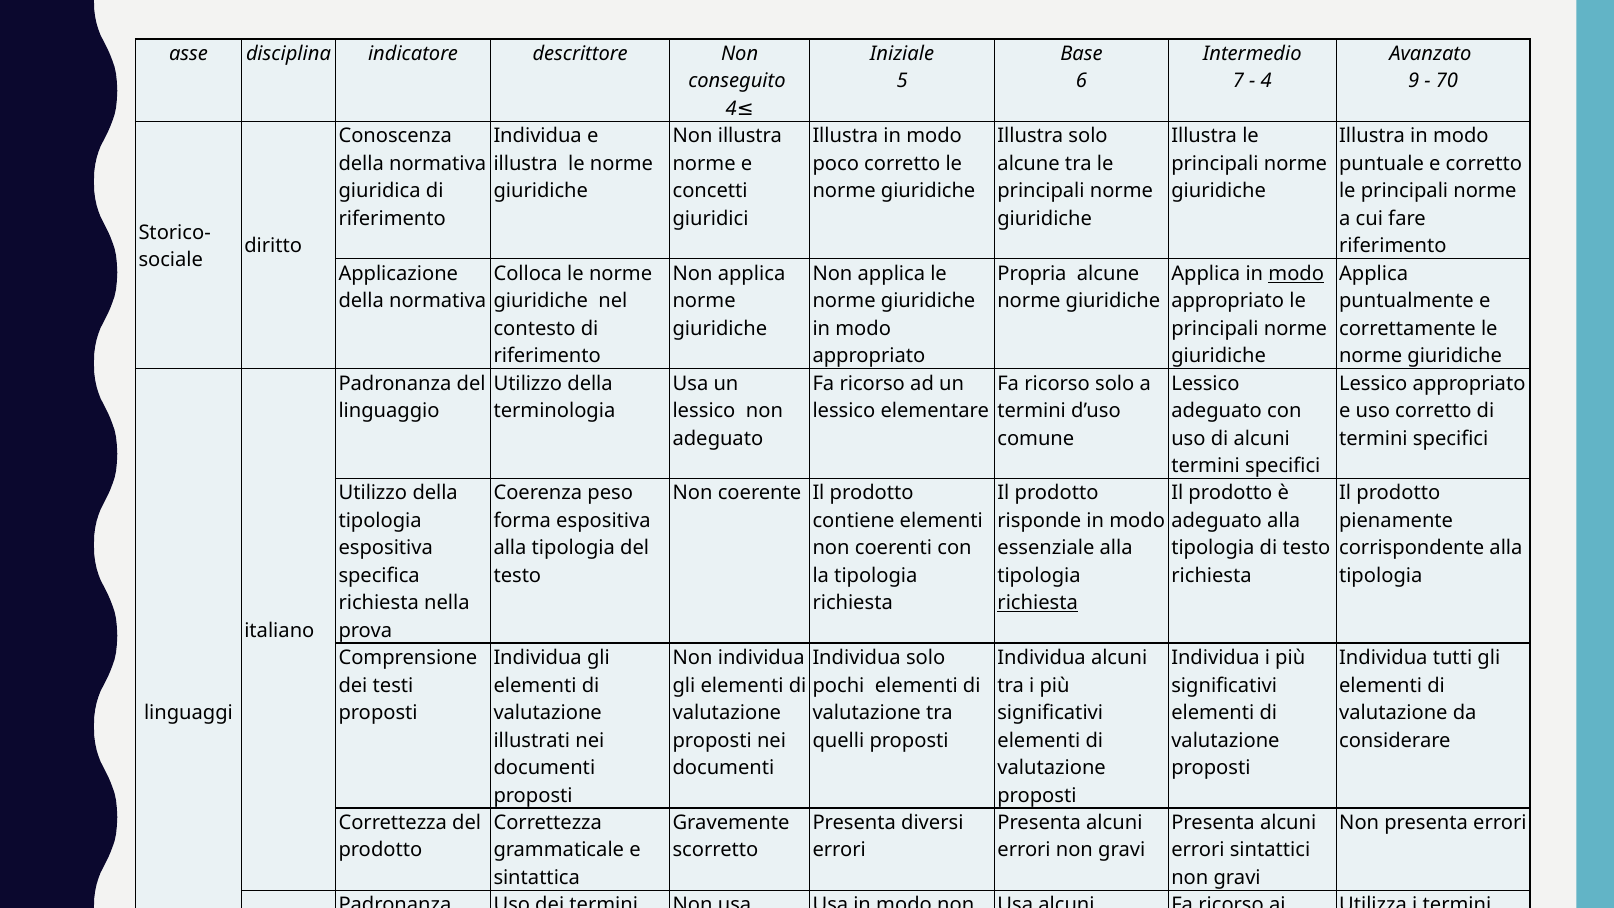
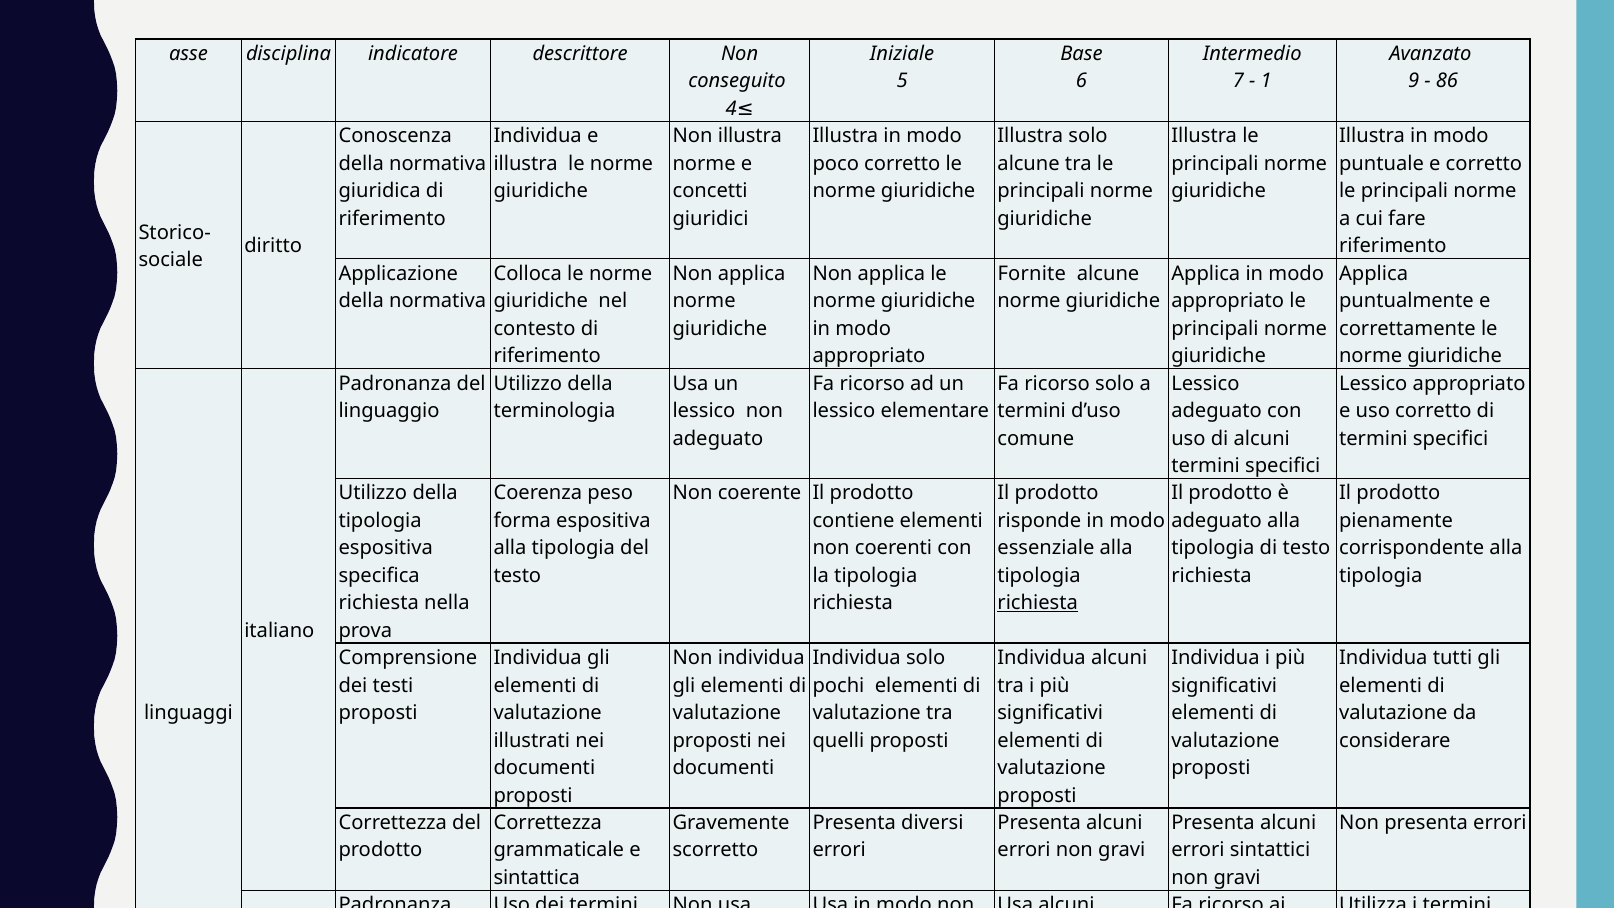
4: 4 -> 1
70: 70 -> 86
Propria: Propria -> Fornite
modo at (1296, 274) underline: present -> none
